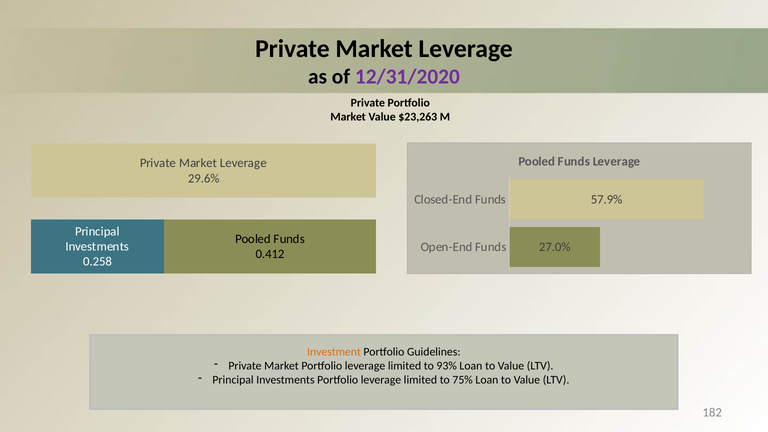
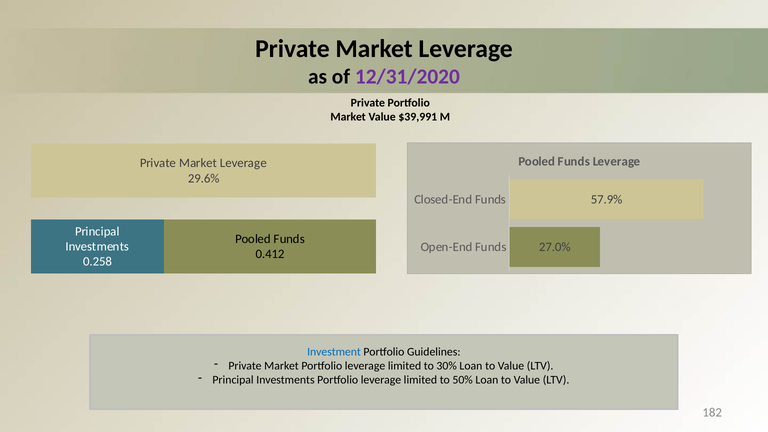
$23,263: $23,263 -> $39,991
Investment colour: orange -> blue
93%: 93% -> 30%
75%: 75% -> 50%
